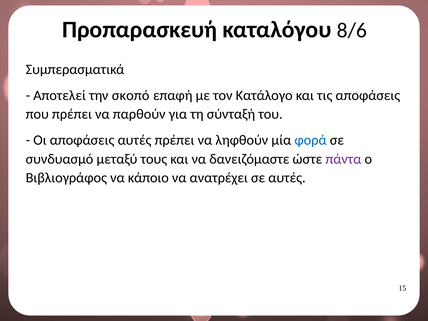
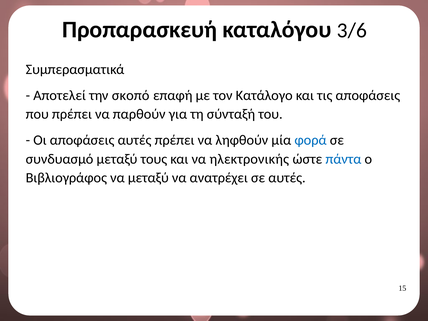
8/6: 8/6 -> 3/6
δανειζόμαστε: δανειζόμαστε -> ηλεκτρονικής
πάντα colour: purple -> blue
να κάποιο: κάποιο -> μεταξύ
